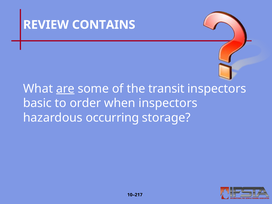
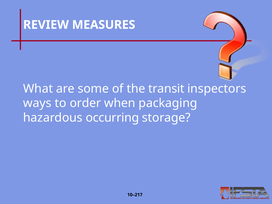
CONTAINS: CONTAINS -> MEASURES
are underline: present -> none
basic: basic -> ways
when inspectors: inspectors -> packaging
